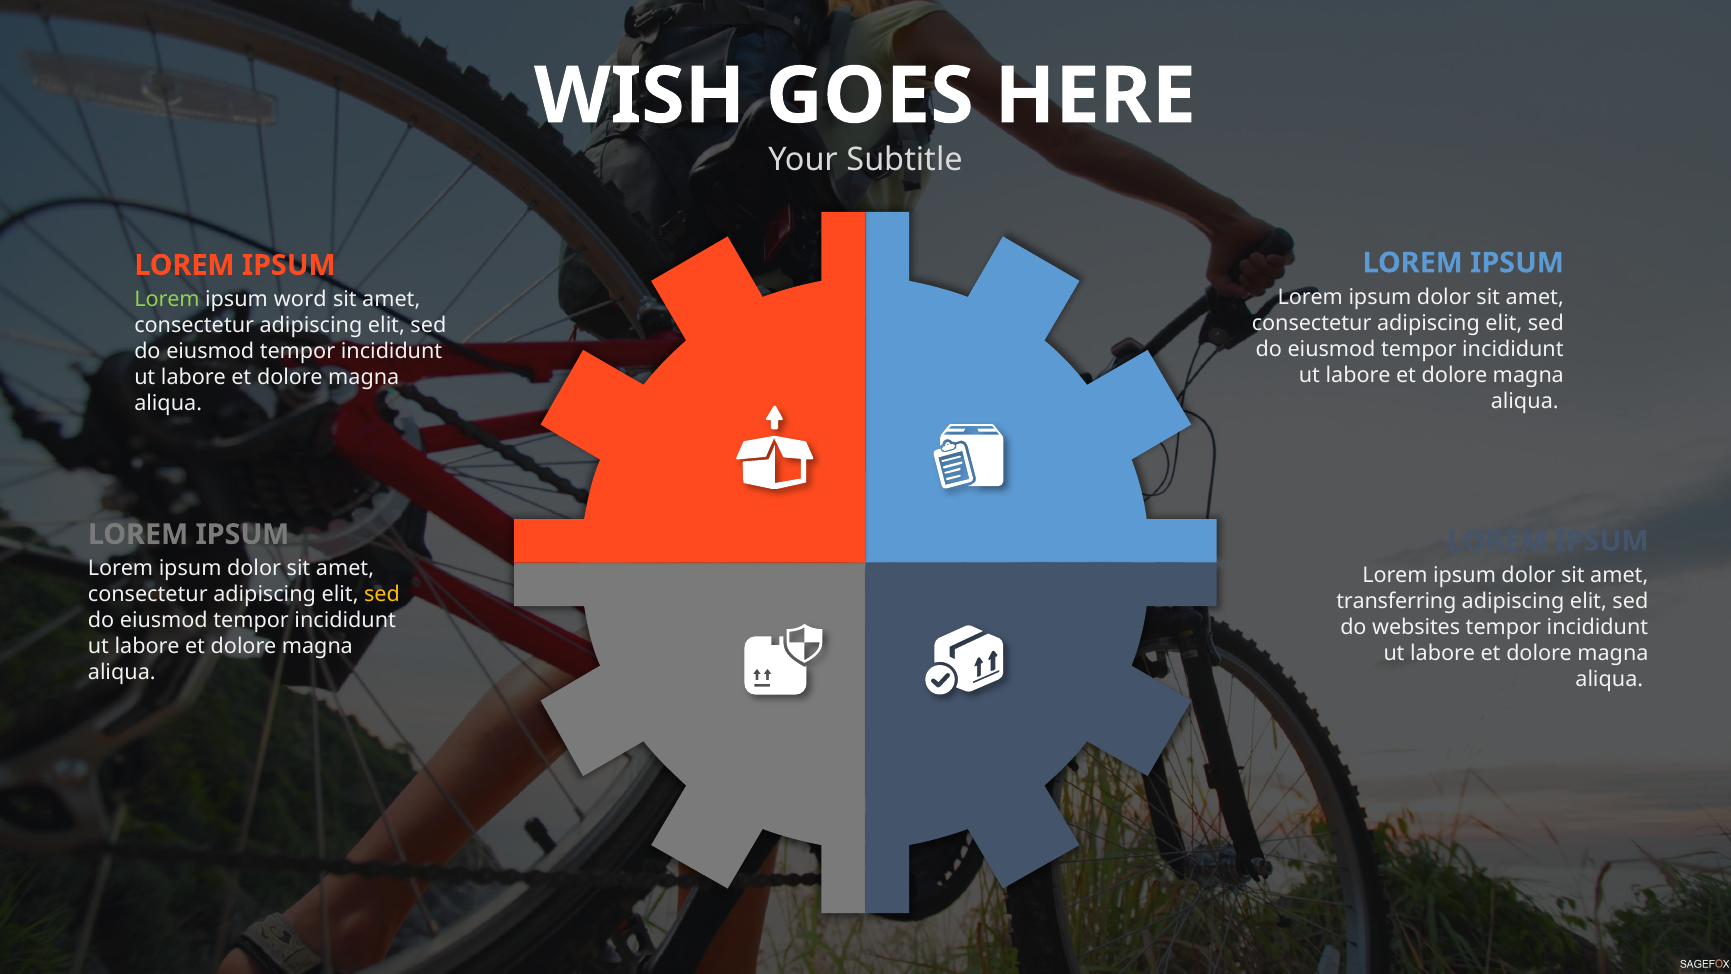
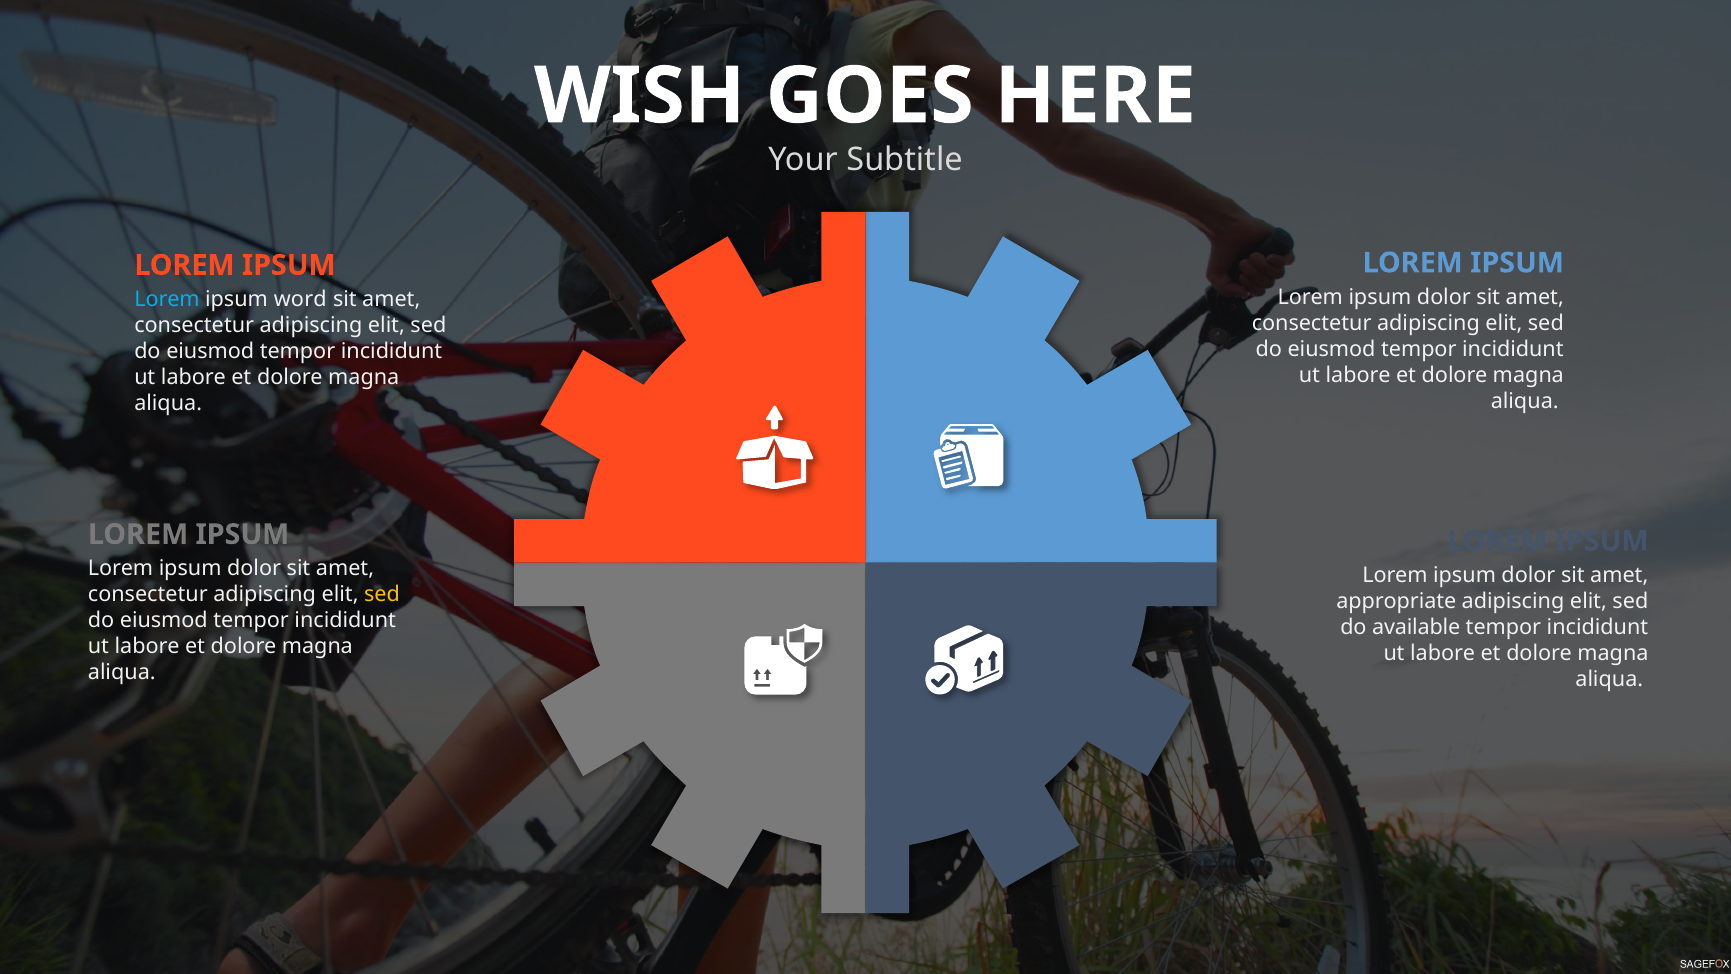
Lorem at (167, 299) colour: light green -> light blue
transferring: transferring -> appropriate
websites: websites -> available
